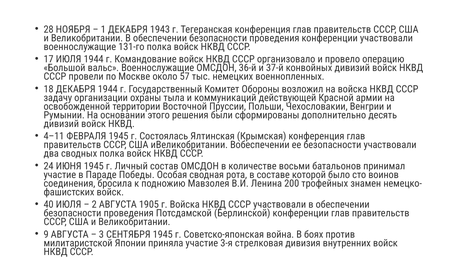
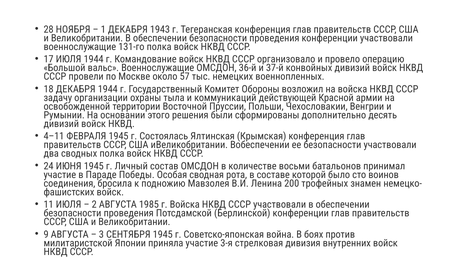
40: 40 -> 11
1905: 1905 -> 1985
